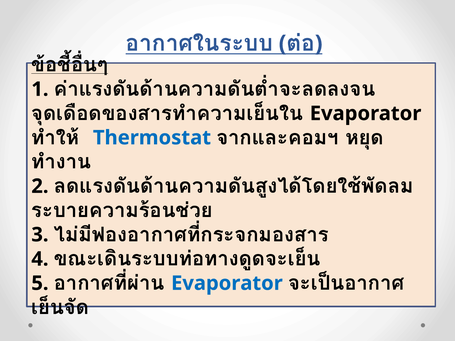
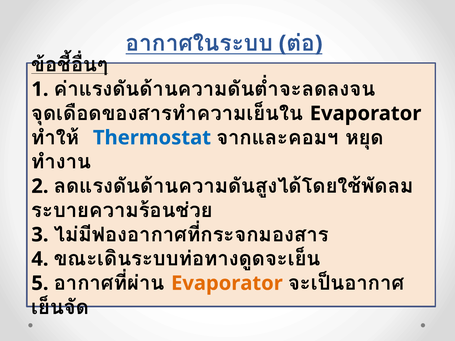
Evaporator at (227, 283) colour: blue -> orange
